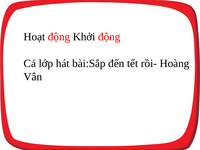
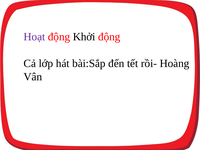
Hoạt colour: black -> purple
